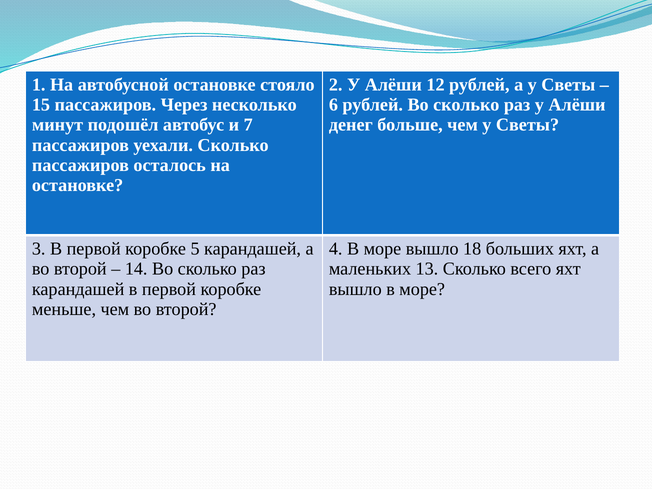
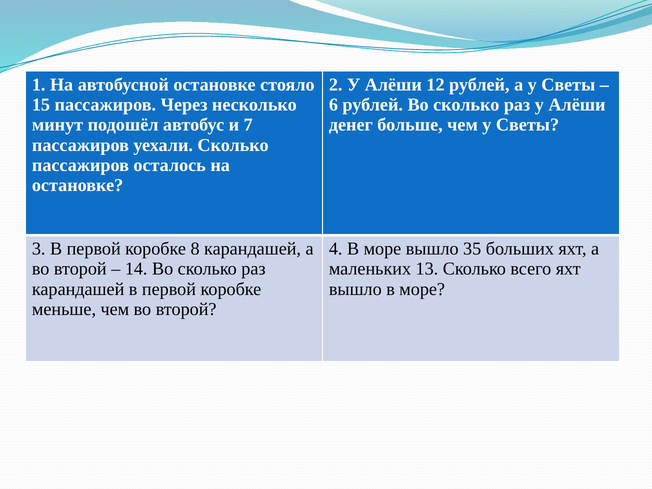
5: 5 -> 8
18: 18 -> 35
